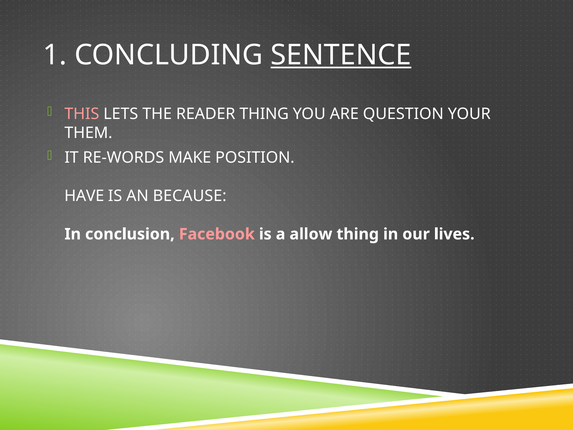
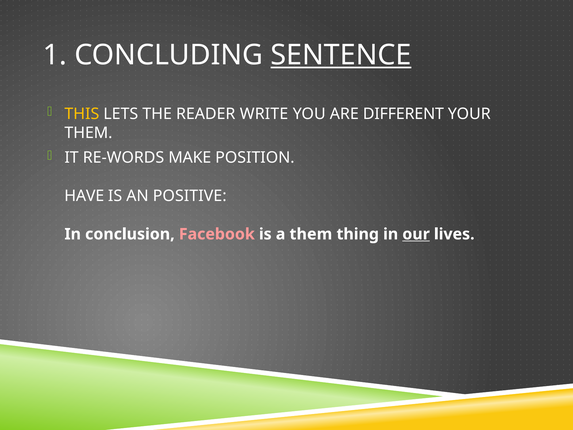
THIS colour: pink -> yellow
READER THING: THING -> WRITE
QUESTION: QUESTION -> DIFFERENT
BECAUSE: BECAUSE -> POSITIVE
a allow: allow -> them
our underline: none -> present
